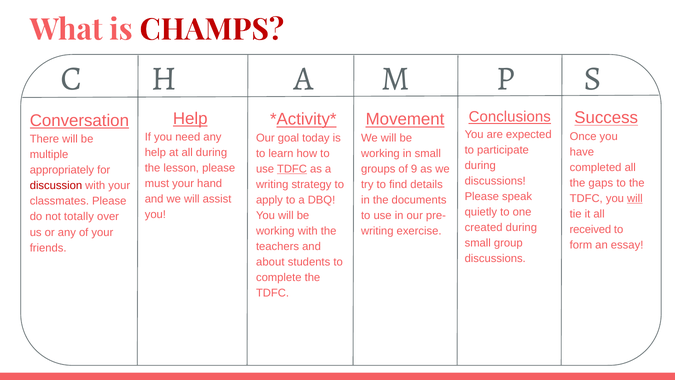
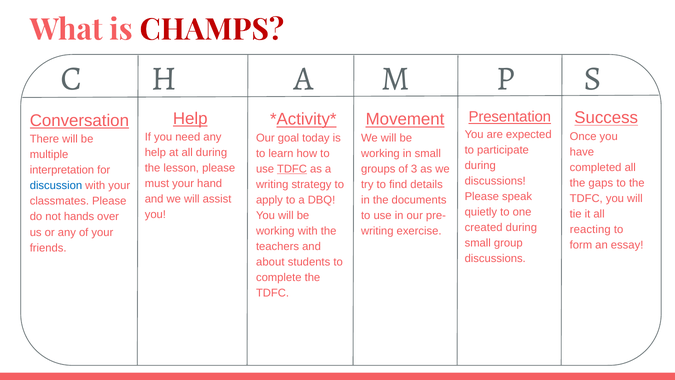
Conclusions: Conclusions -> Presentation
9: 9 -> 3
appropriately: appropriately -> interpretation
discussion colour: red -> blue
will at (635, 198) underline: present -> none
totally: totally -> hands
received: received -> reacting
